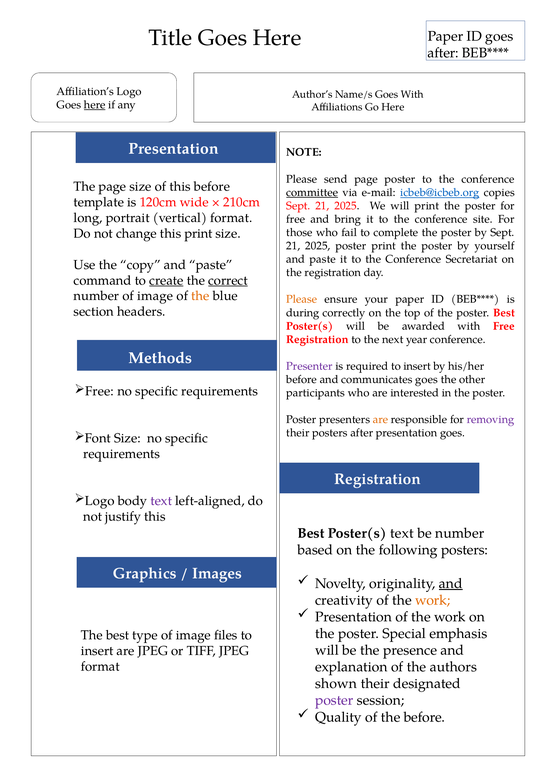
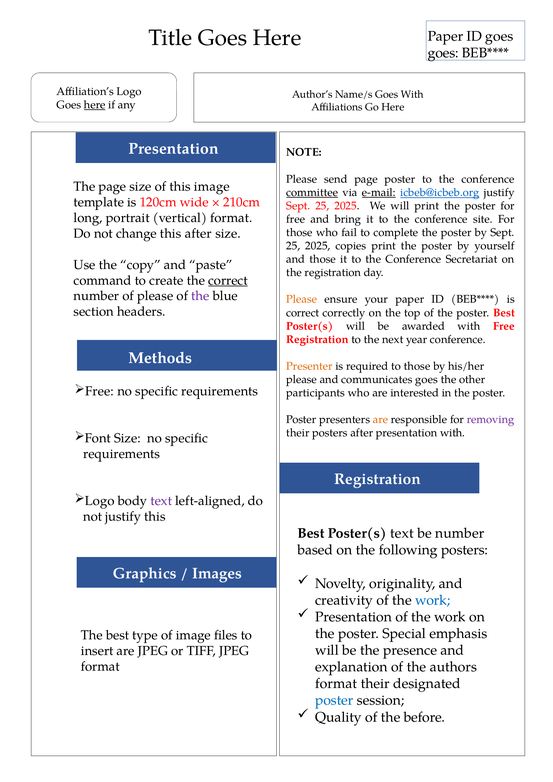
after at (443, 53): after -> goes
this before: before -> image
e-mail underline: none -> present
icbeb@icbeb.org copies: copies -> justify
21 at (322, 206): 21 -> 25
this print: print -> after
21 at (293, 246): 21 -> 25
2025 poster: poster -> copies
paste at (323, 259): paste -> those
create underline: present -> none
number of image: image -> please
the at (200, 296) colour: orange -> purple
during at (303, 313): during -> correct
Presenter colour: purple -> orange
required to insert: insert -> those
before at (302, 379): before -> please
presentation goes: goes -> with
and at (451, 583) underline: present -> none
work at (433, 600) colour: orange -> blue
shown at (336, 684): shown -> format
poster at (334, 700) colour: purple -> blue
